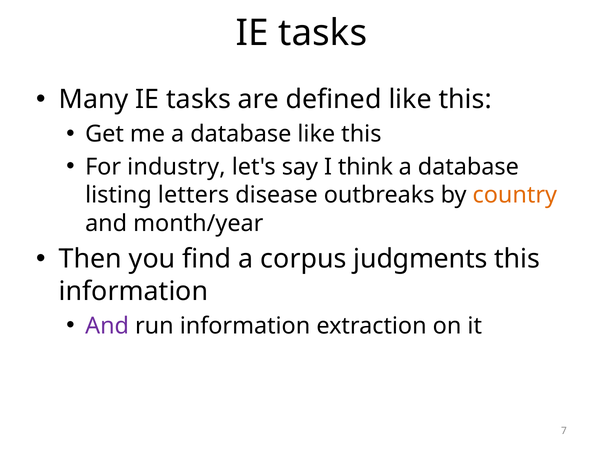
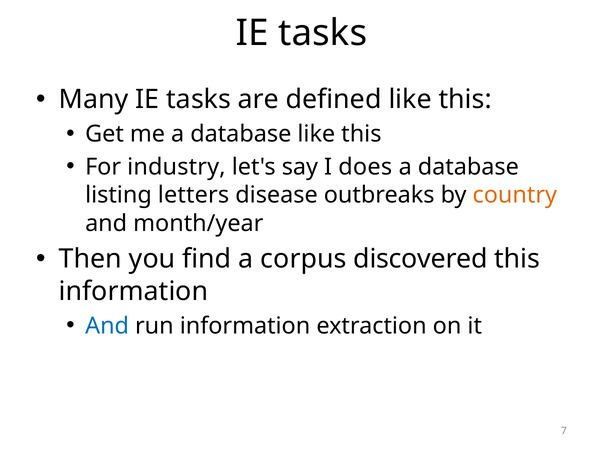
think: think -> does
judgments: judgments -> discovered
And at (107, 326) colour: purple -> blue
